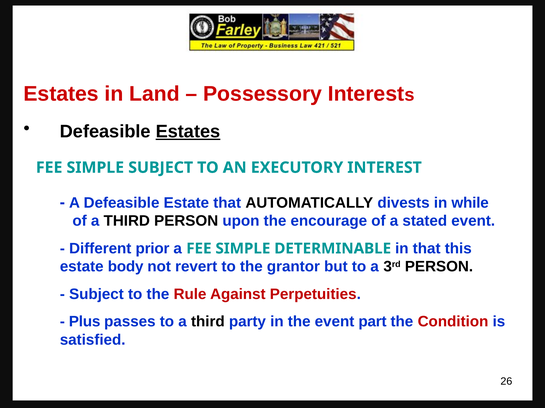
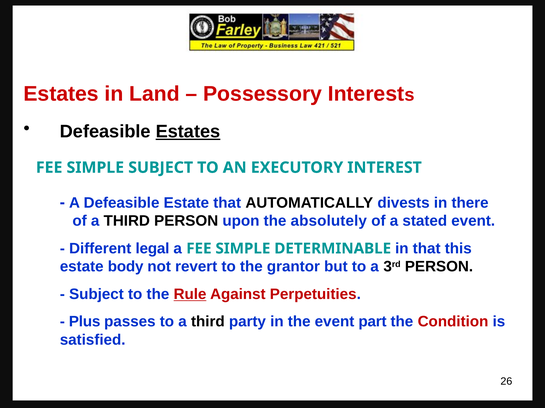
while: while -> there
encourage: encourage -> absolutely
prior: prior -> legal
Rule underline: none -> present
